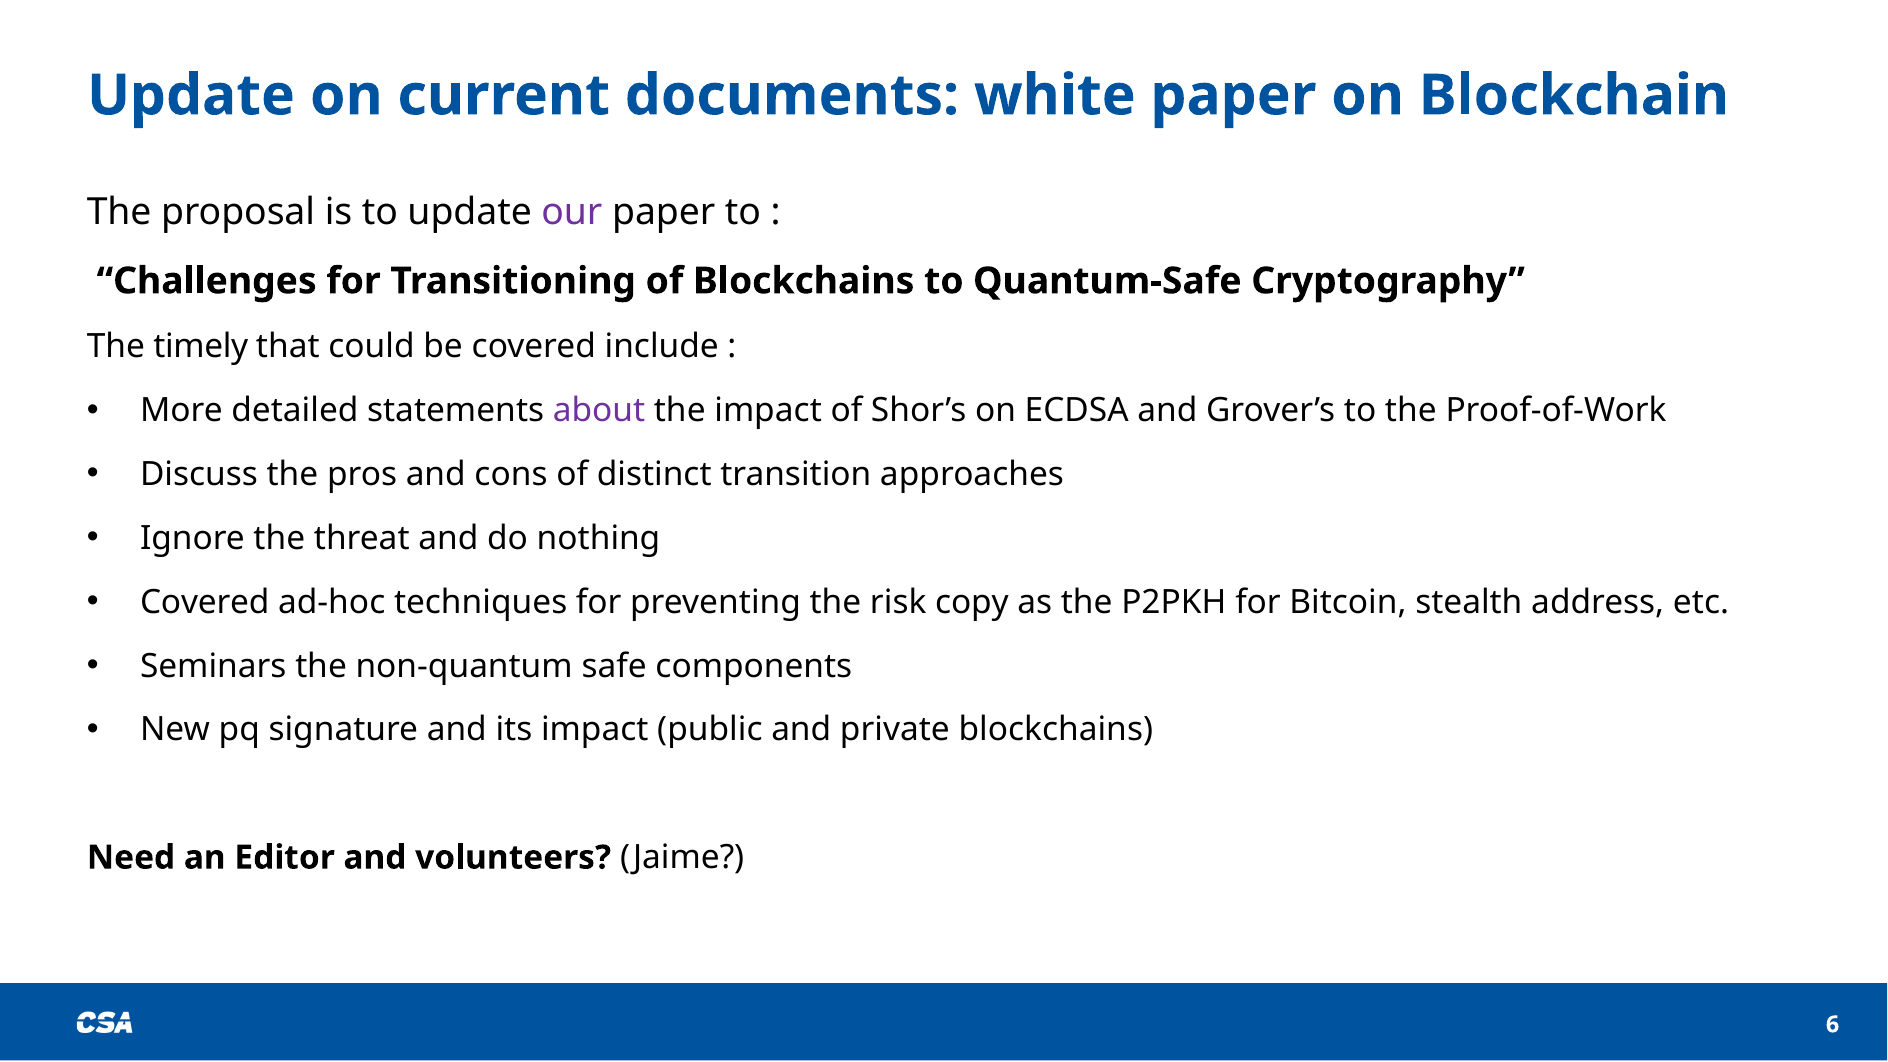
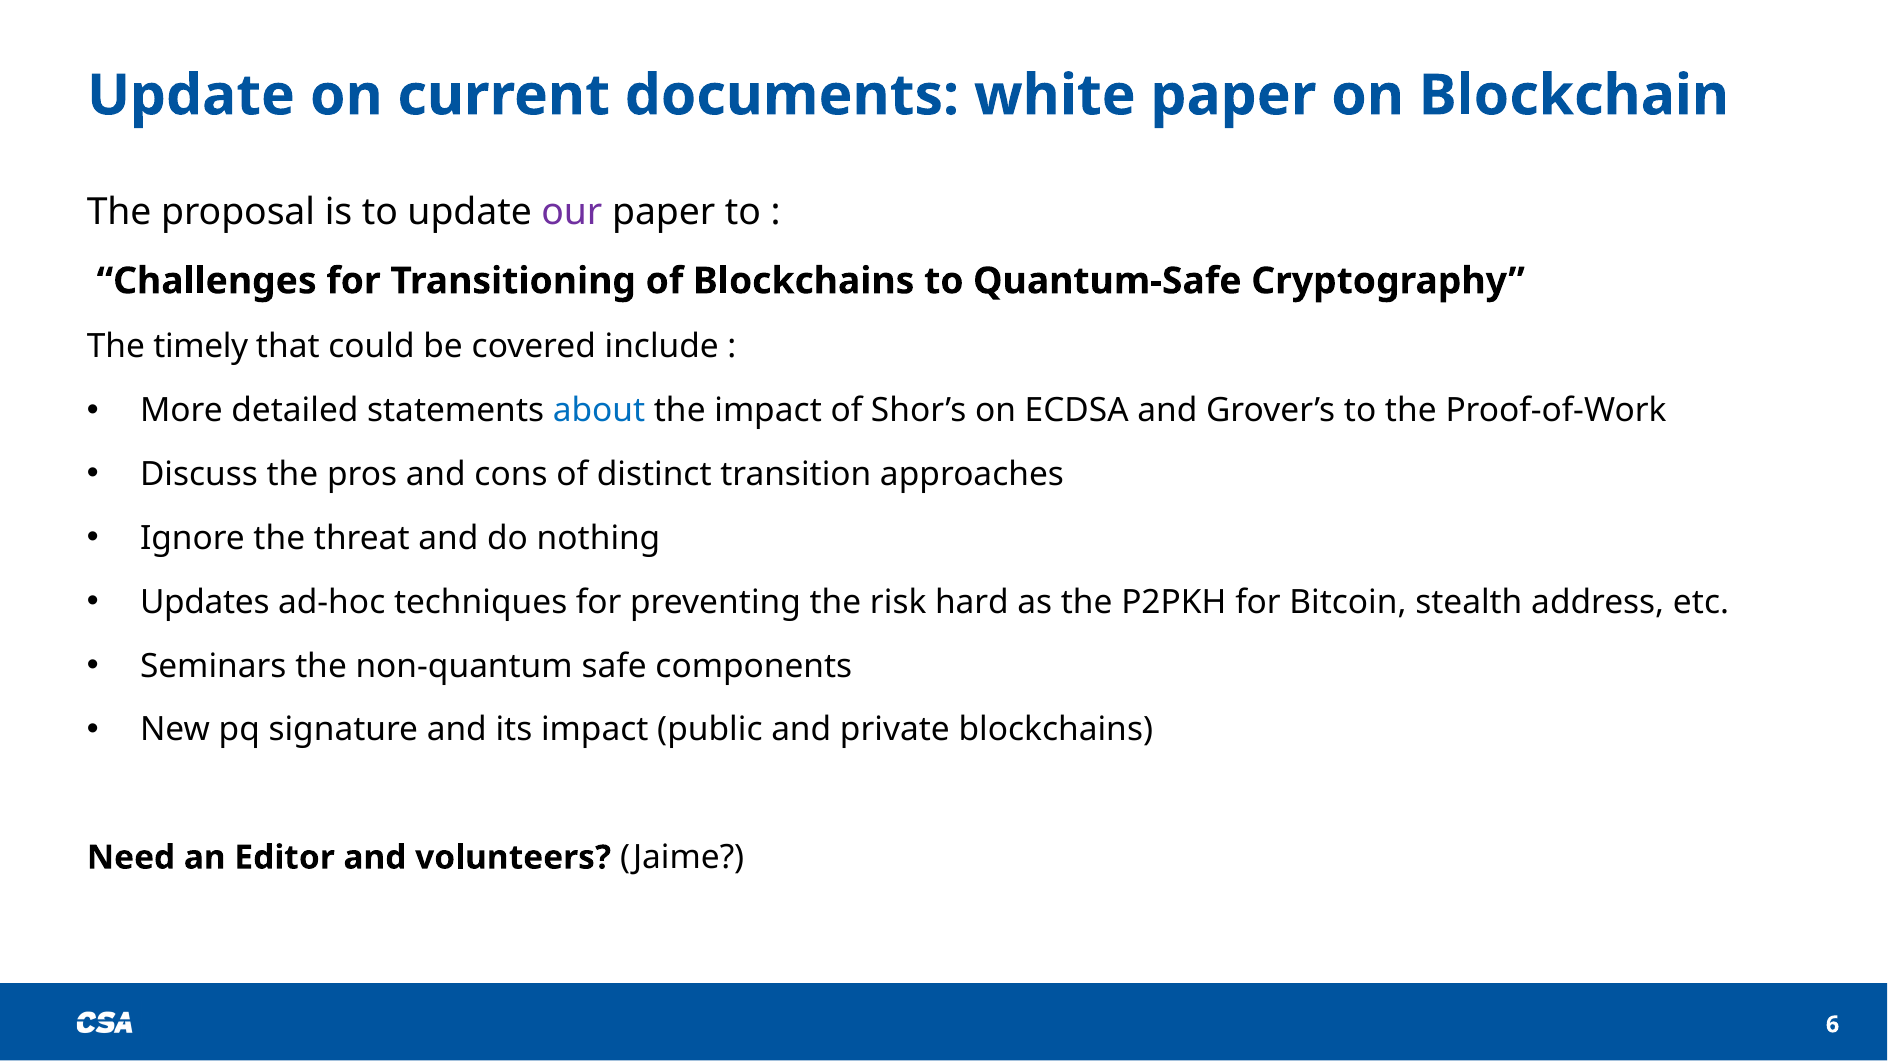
about colour: purple -> blue
Covered at (205, 602): Covered -> Updates
copy: copy -> hard
